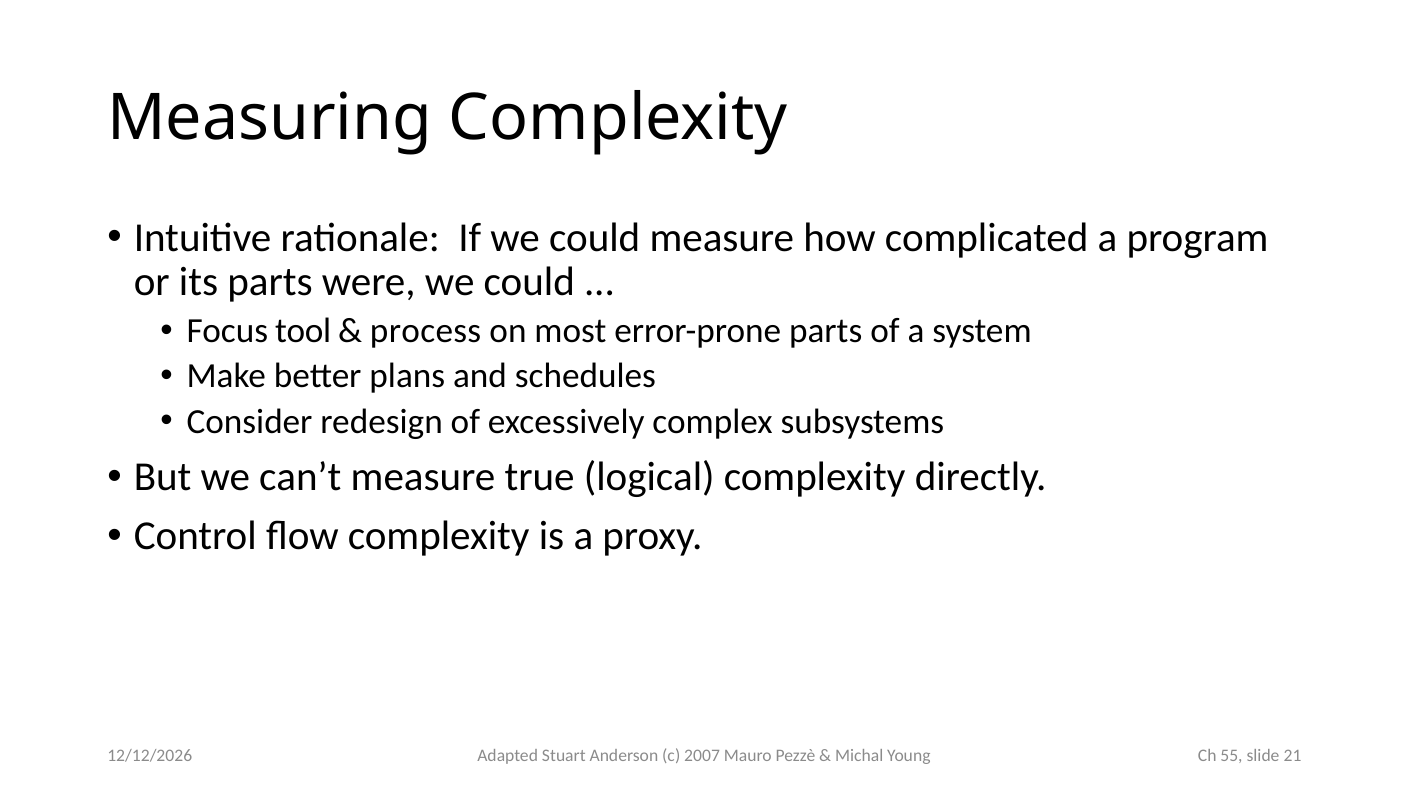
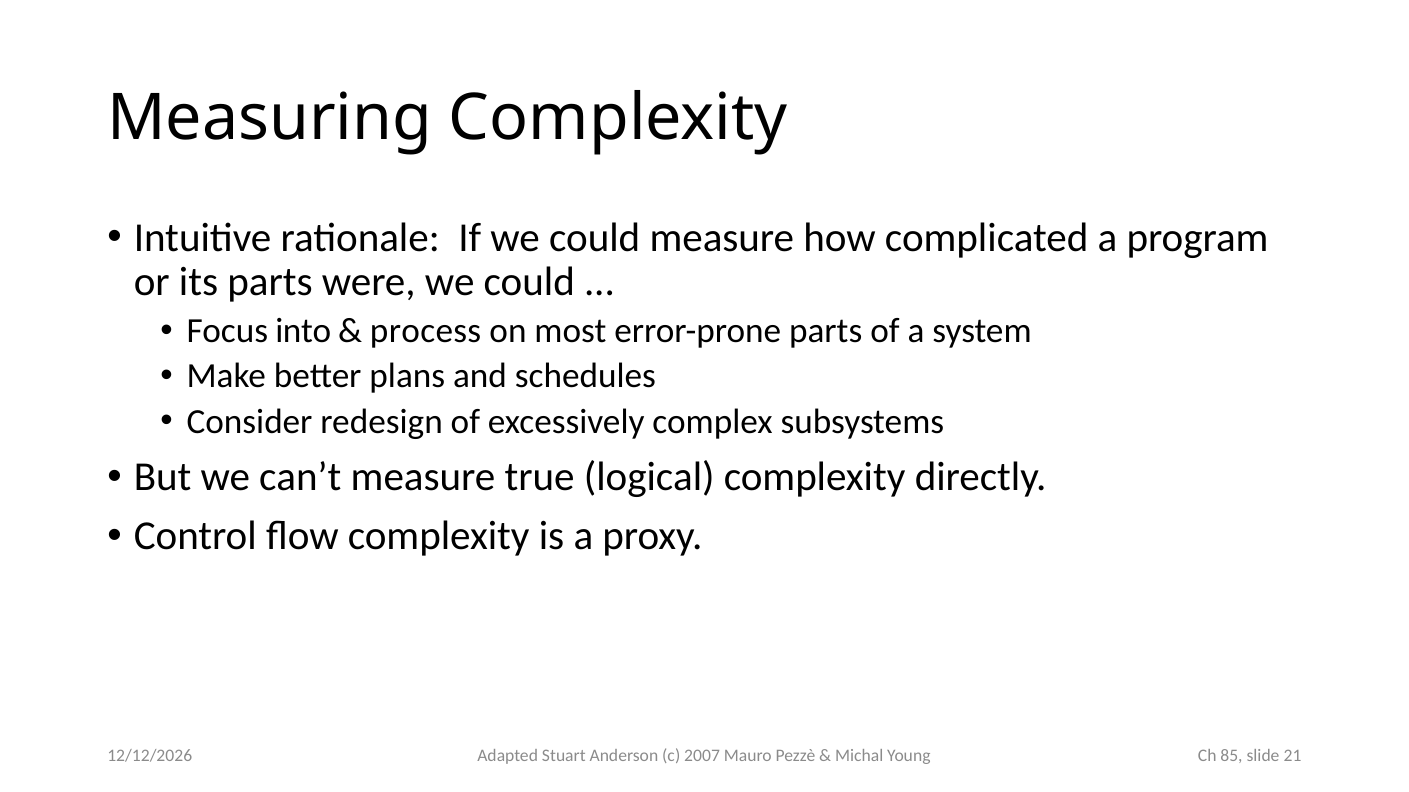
tool: tool -> into
55: 55 -> 85
